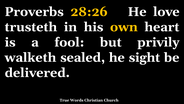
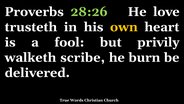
28:26 colour: yellow -> light green
sealed: sealed -> scribe
sight: sight -> burn
